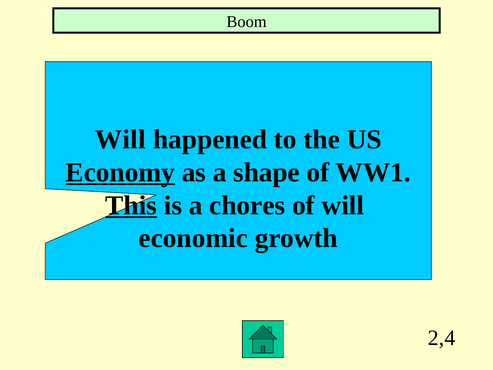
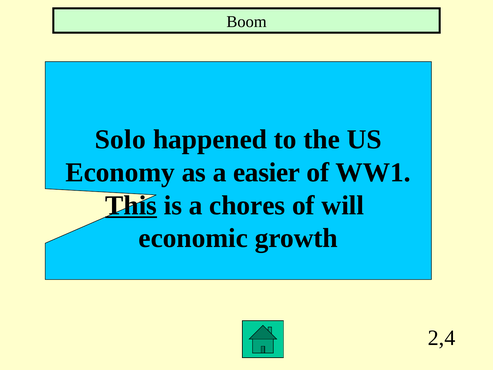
Will at (120, 140): Will -> Solo
Economy underline: present -> none
shape: shape -> easier
